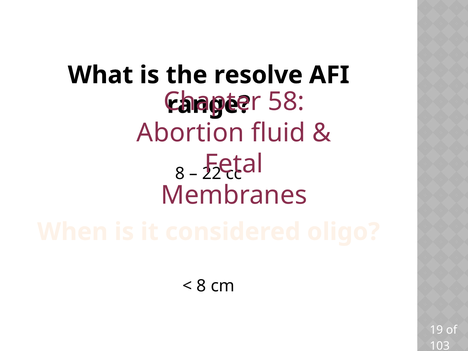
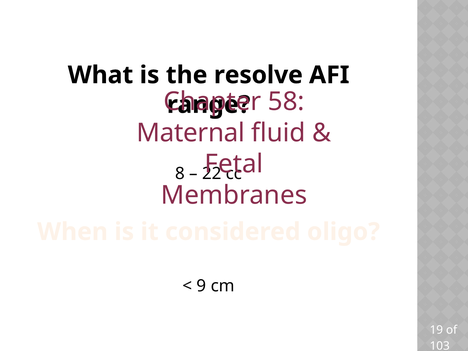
Abortion: Abortion -> Maternal
8 at (201, 286): 8 -> 9
